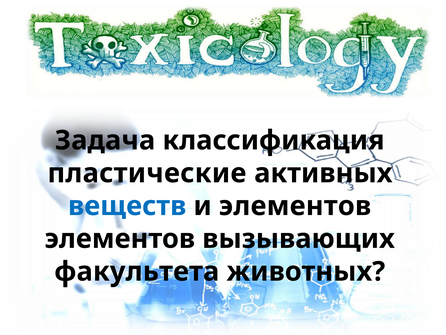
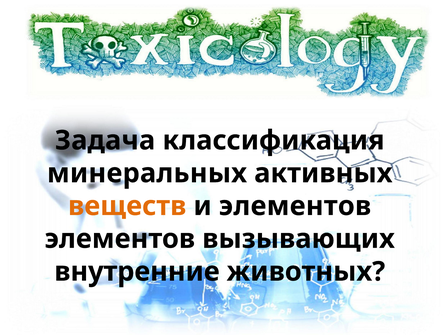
пластические: пластические -> минеральных
веществ colour: blue -> orange
факультета: факультета -> внутренние
